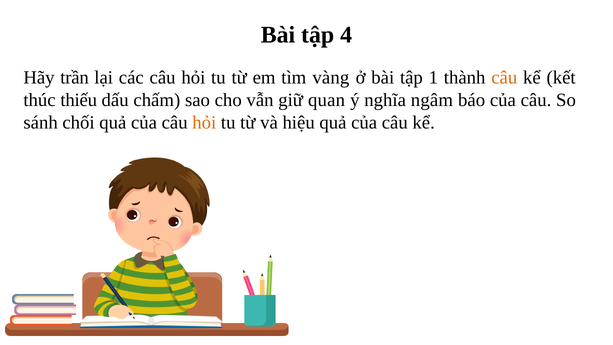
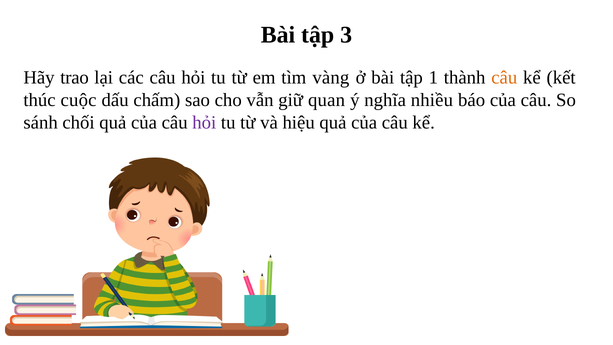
4: 4 -> 3
trần: trần -> trao
thiếu: thiếu -> cuộc
ngâm: ngâm -> nhiều
hỏi at (204, 123) colour: orange -> purple
